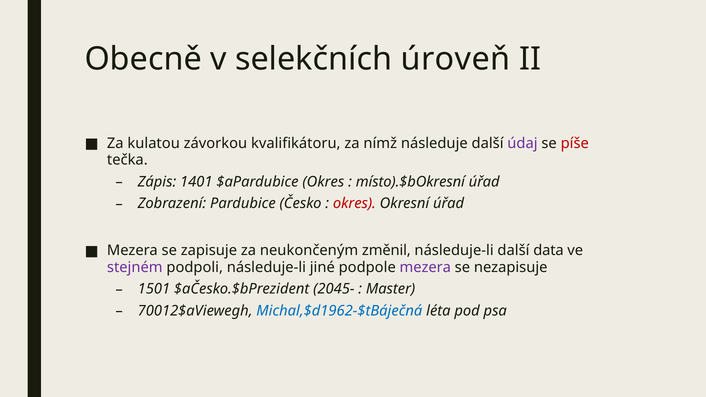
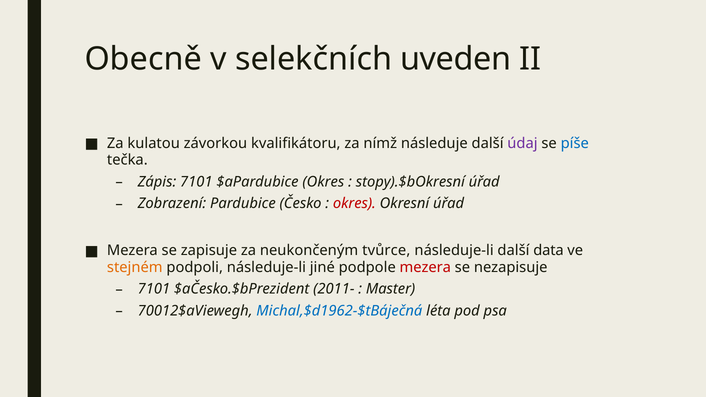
úroveň: úroveň -> uveden
píše colour: red -> blue
Zápis 1401: 1401 -> 7101
místo).$bOkresní: místo).$bOkresní -> stopy).$bOkresní
změnil: změnil -> tvůrce
stejném colour: purple -> orange
mezera at (425, 267) colour: purple -> red
1501 at (154, 289): 1501 -> 7101
2045-: 2045- -> 2011-
